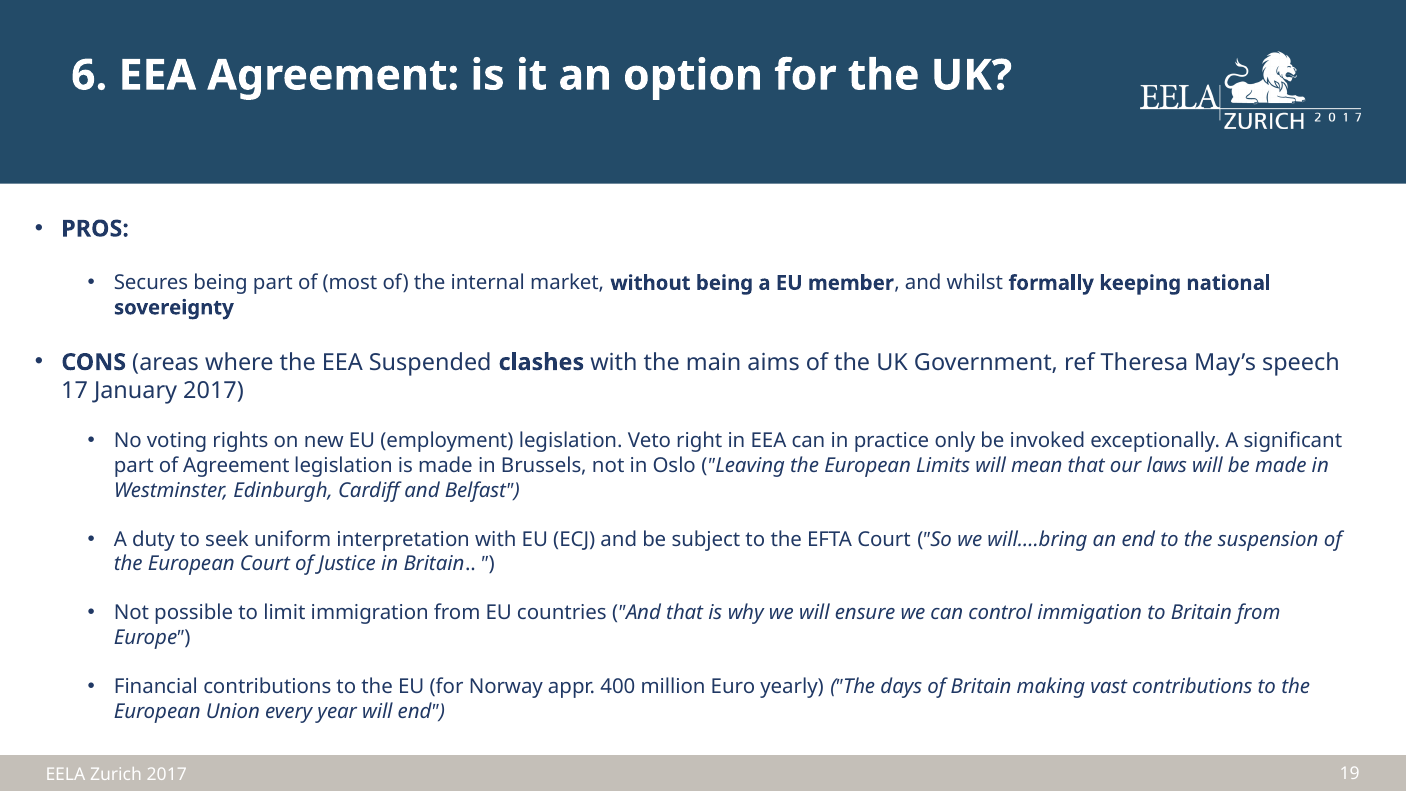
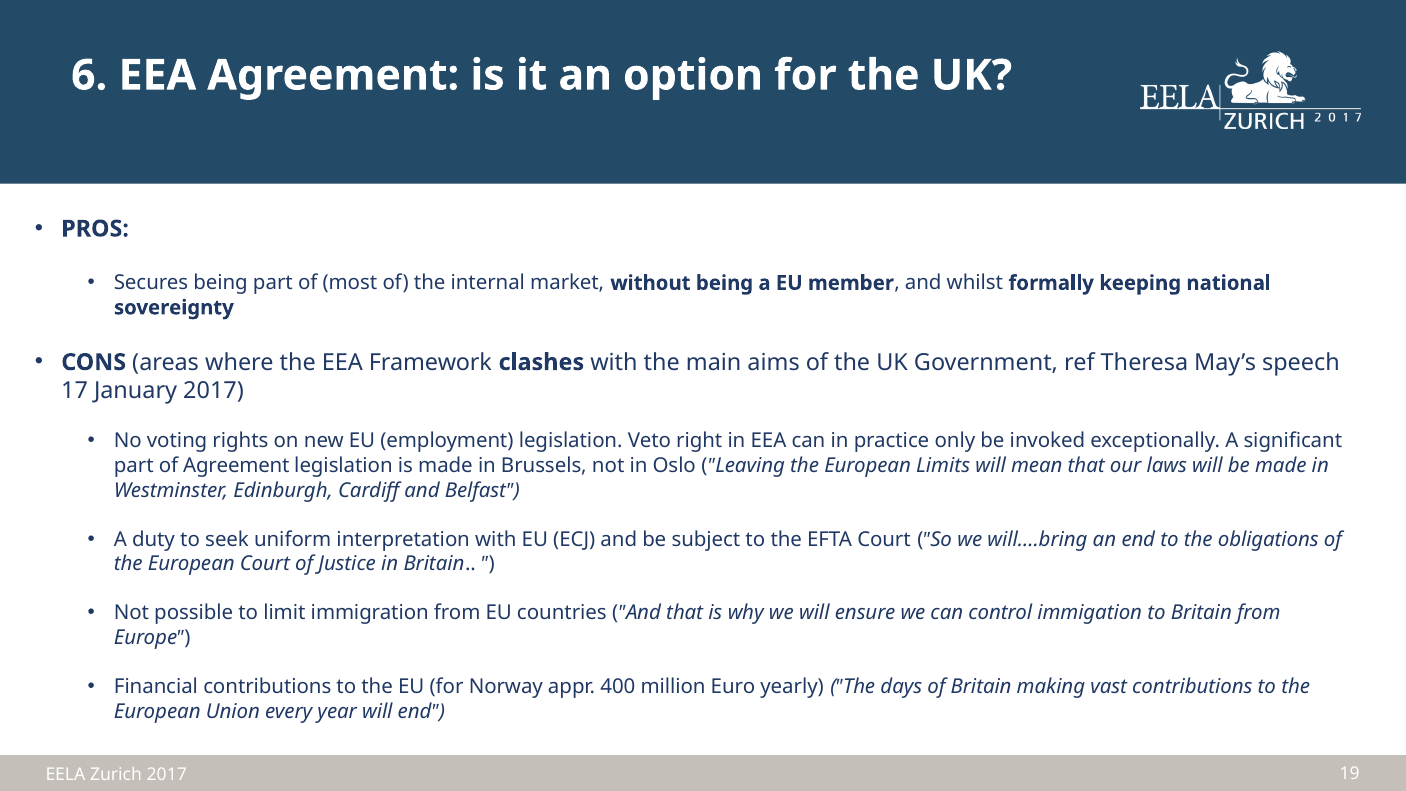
Suspended: Suspended -> Framework
suspension: suspension -> obligations
